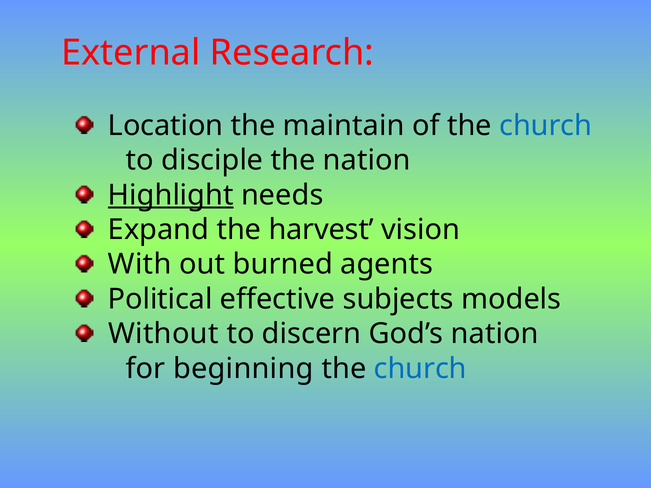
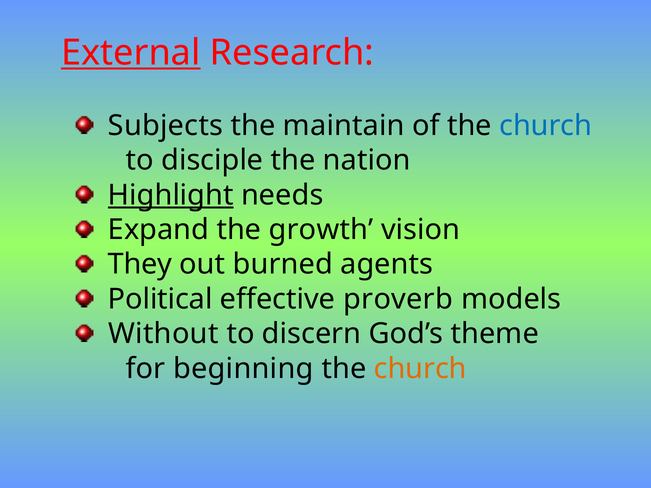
External underline: none -> present
Location: Location -> Subjects
harvest: harvest -> growth
With: With -> They
subjects: subjects -> proverb
God’s nation: nation -> theme
church at (420, 369) colour: blue -> orange
